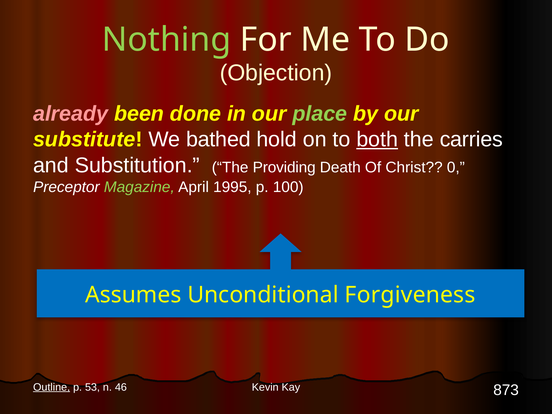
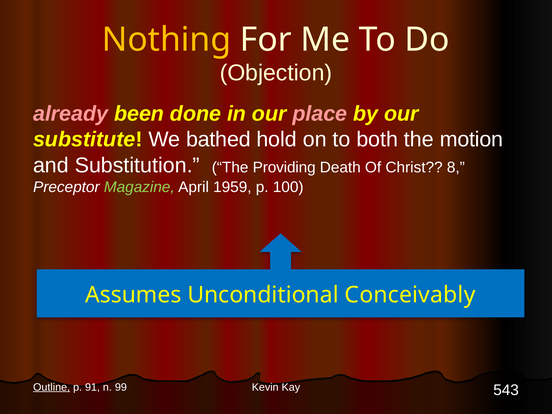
Nothing colour: light green -> yellow
place colour: light green -> pink
both underline: present -> none
carries: carries -> motion
0: 0 -> 8
1995: 1995 -> 1959
Forgiveness: Forgiveness -> Conceivably
53: 53 -> 91
46: 46 -> 99
873: 873 -> 543
